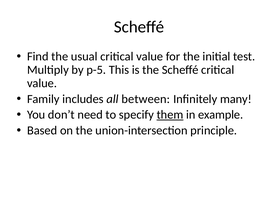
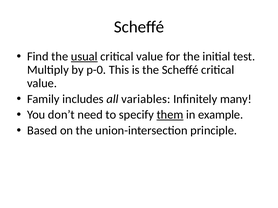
usual underline: none -> present
p-5: p-5 -> p-0
between: between -> variables
